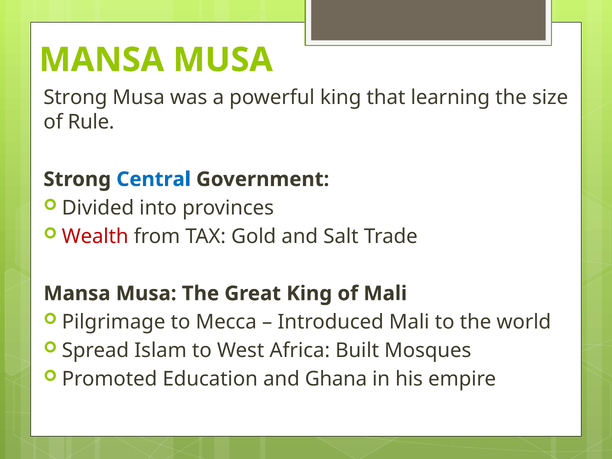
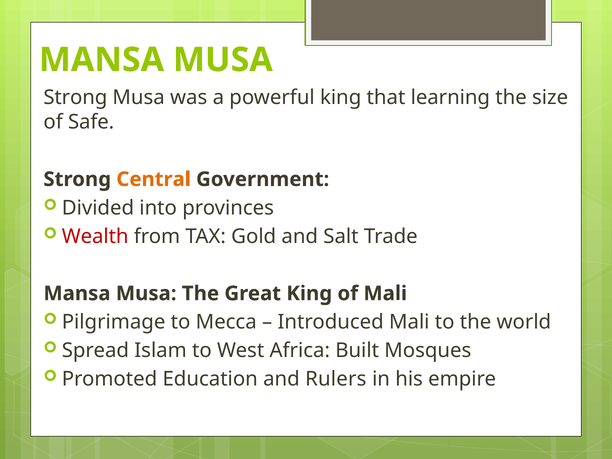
Rule: Rule -> Safe
Central colour: blue -> orange
Ghana: Ghana -> Rulers
